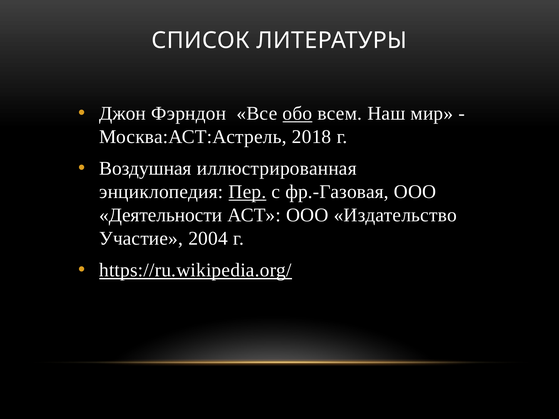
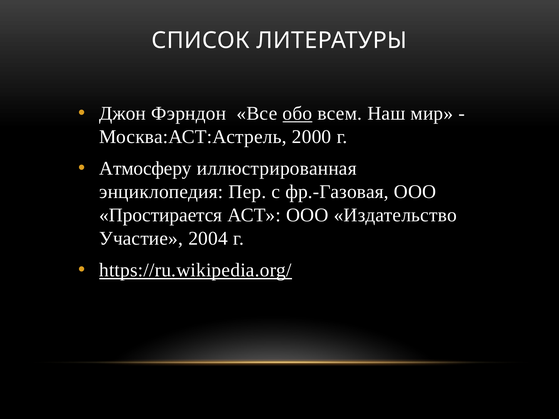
2018: 2018 -> 2000
Воздушная: Воздушная -> Атмосферу
Пер underline: present -> none
Деятельности: Деятельности -> Простирается
